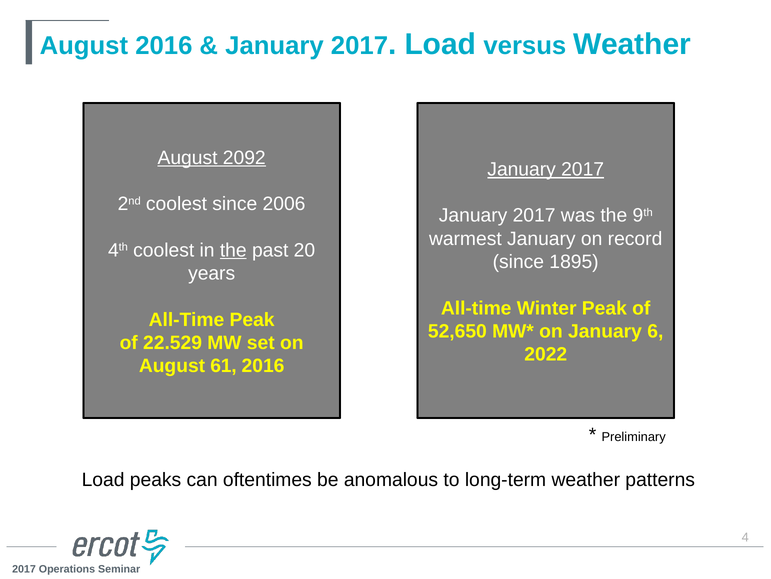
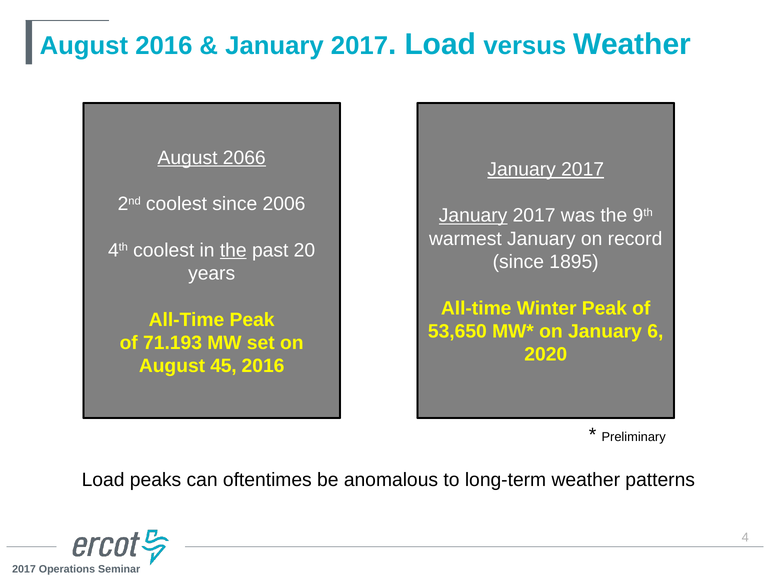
2092: 2092 -> 2066
January at (473, 215) underline: none -> present
52,650: 52,650 -> 53,650
22.529: 22.529 -> 71.193
2022: 2022 -> 2020
61: 61 -> 45
